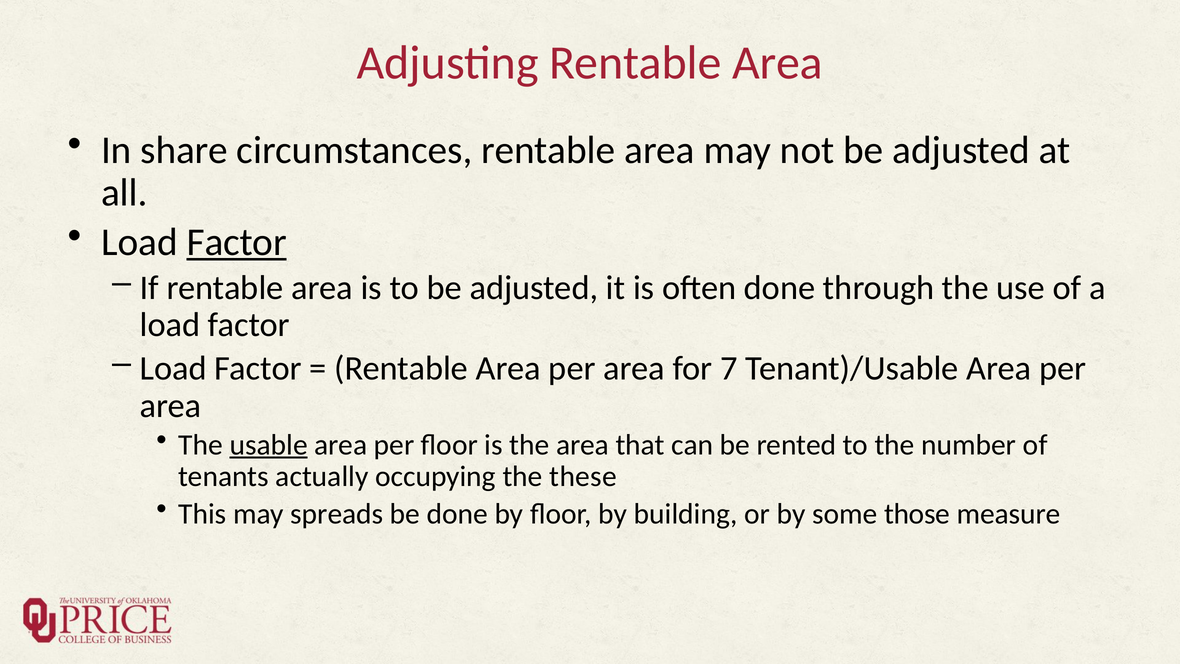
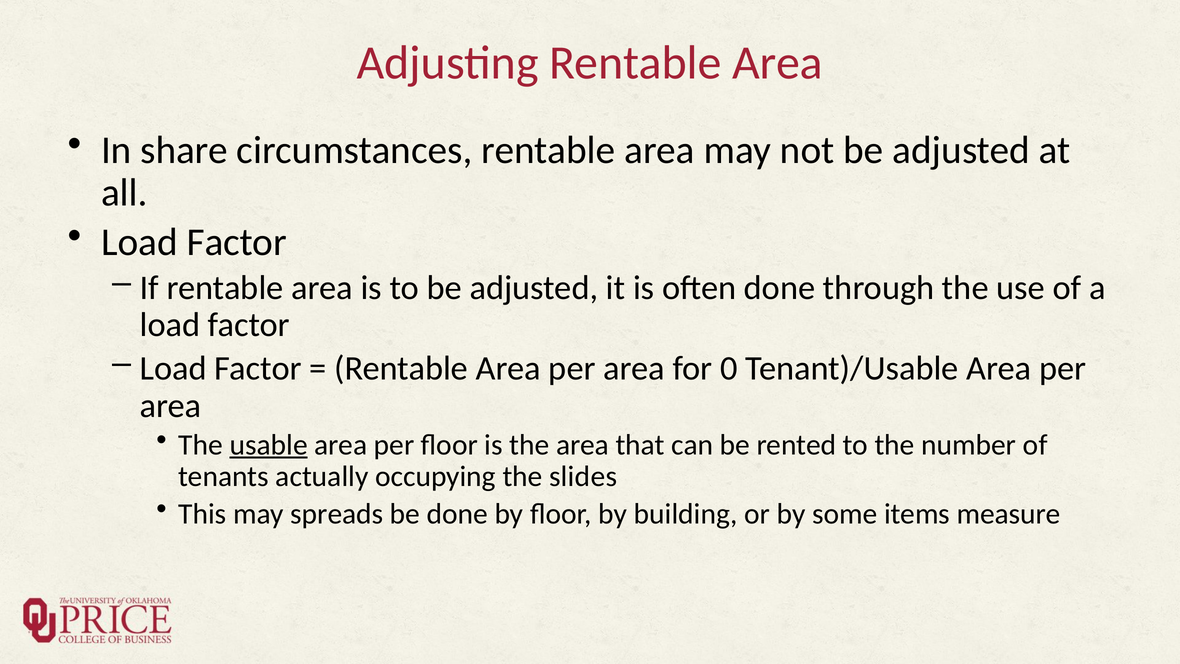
Factor at (237, 242) underline: present -> none
7: 7 -> 0
these: these -> slides
those: those -> items
